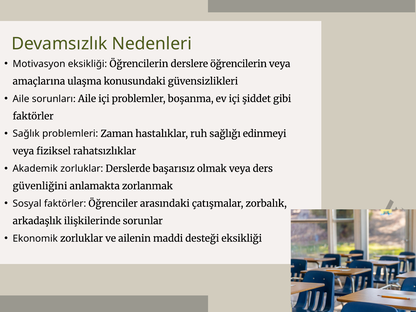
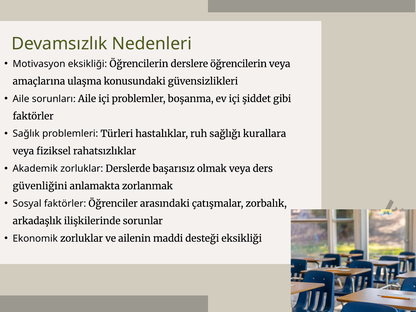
Zaman: Zaman -> Türleri
edinmeyi: edinmeyi -> kurallara
